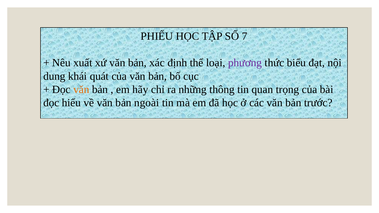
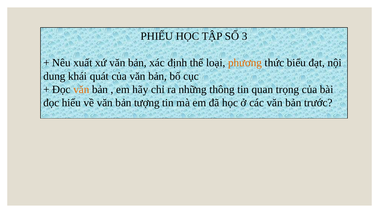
7: 7 -> 3
phương colour: purple -> orange
ngoài: ngoài -> tượng
